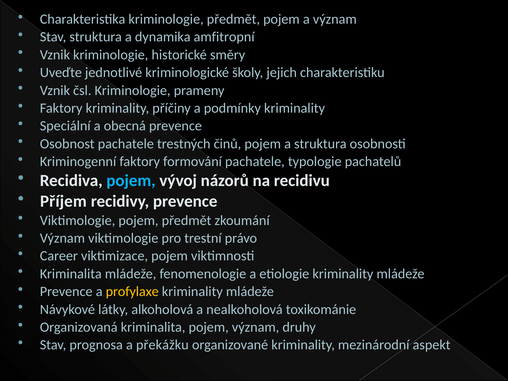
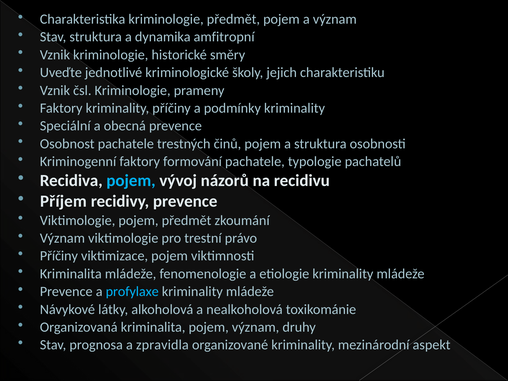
Career at (59, 256): Career -> Příčiny
profylaxe colour: yellow -> light blue
překážku: překážku -> zpravidla
